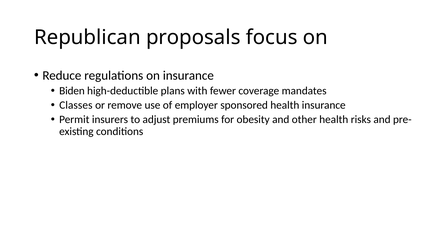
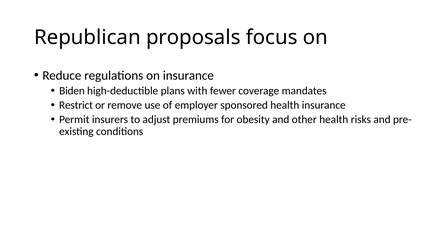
Classes: Classes -> Restrict
